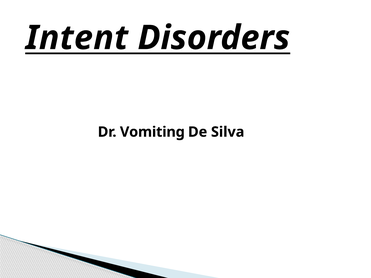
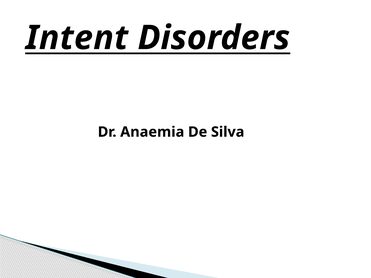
Vomiting: Vomiting -> Anaemia
